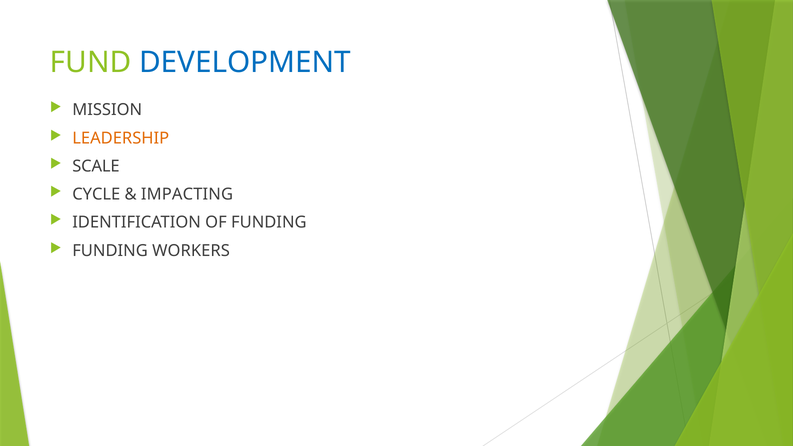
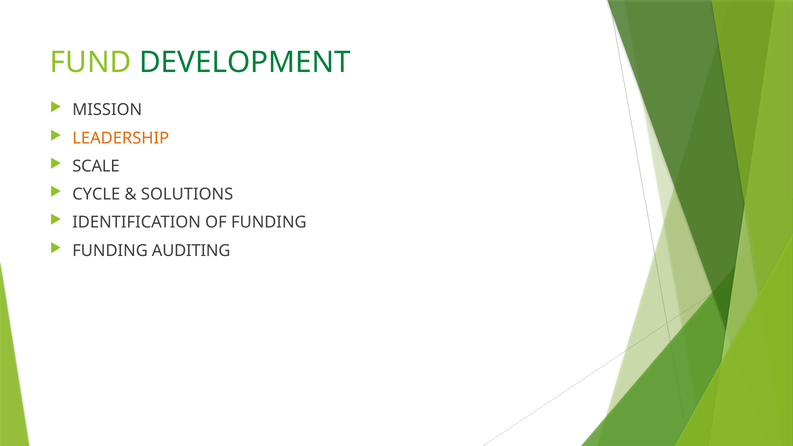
DEVELOPMENT colour: blue -> green
IMPACTING: IMPACTING -> SOLUTIONS
WORKERS: WORKERS -> AUDITING
